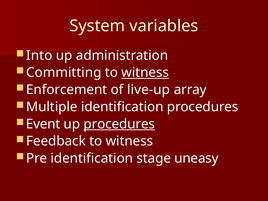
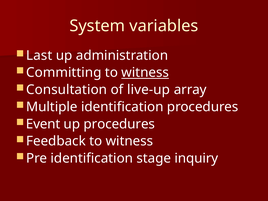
Into: Into -> Last
Enforcement: Enforcement -> Consultation
procedures at (119, 124) underline: present -> none
uneasy: uneasy -> inquiry
